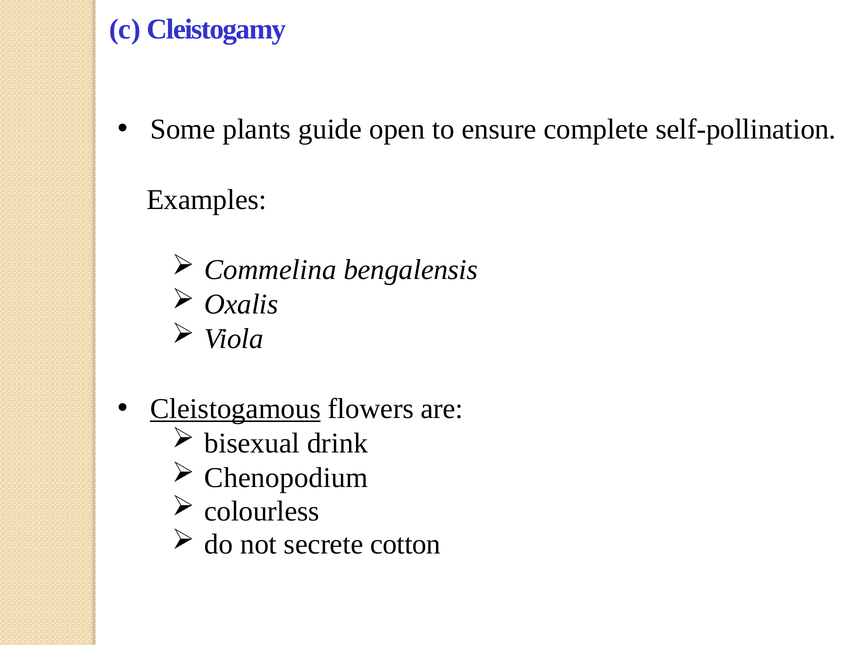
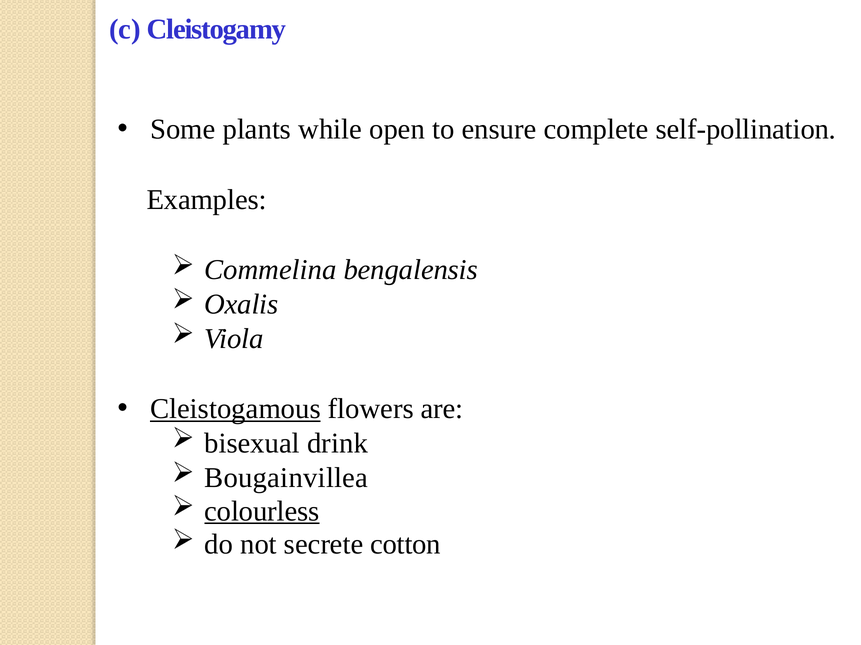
guide: guide -> while
Chenopodium: Chenopodium -> Bougainvillea
colourless underline: none -> present
